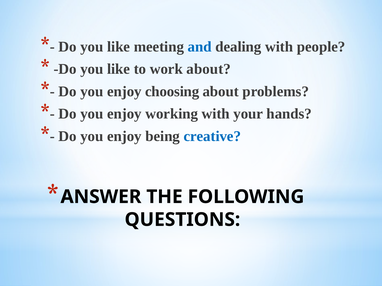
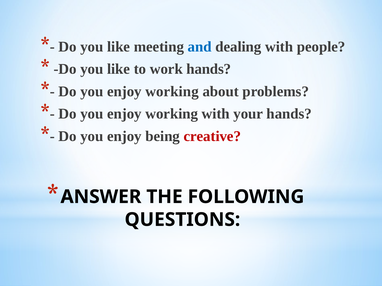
work about: about -> hands
choosing at (172, 92): choosing -> working
creative colour: blue -> red
